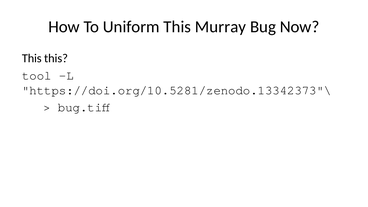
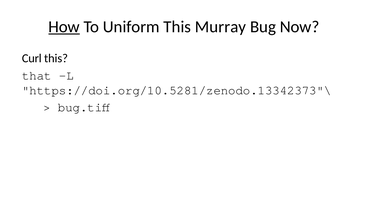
How underline: none -> present
This at (32, 58): This -> Curl
tool: tool -> that
